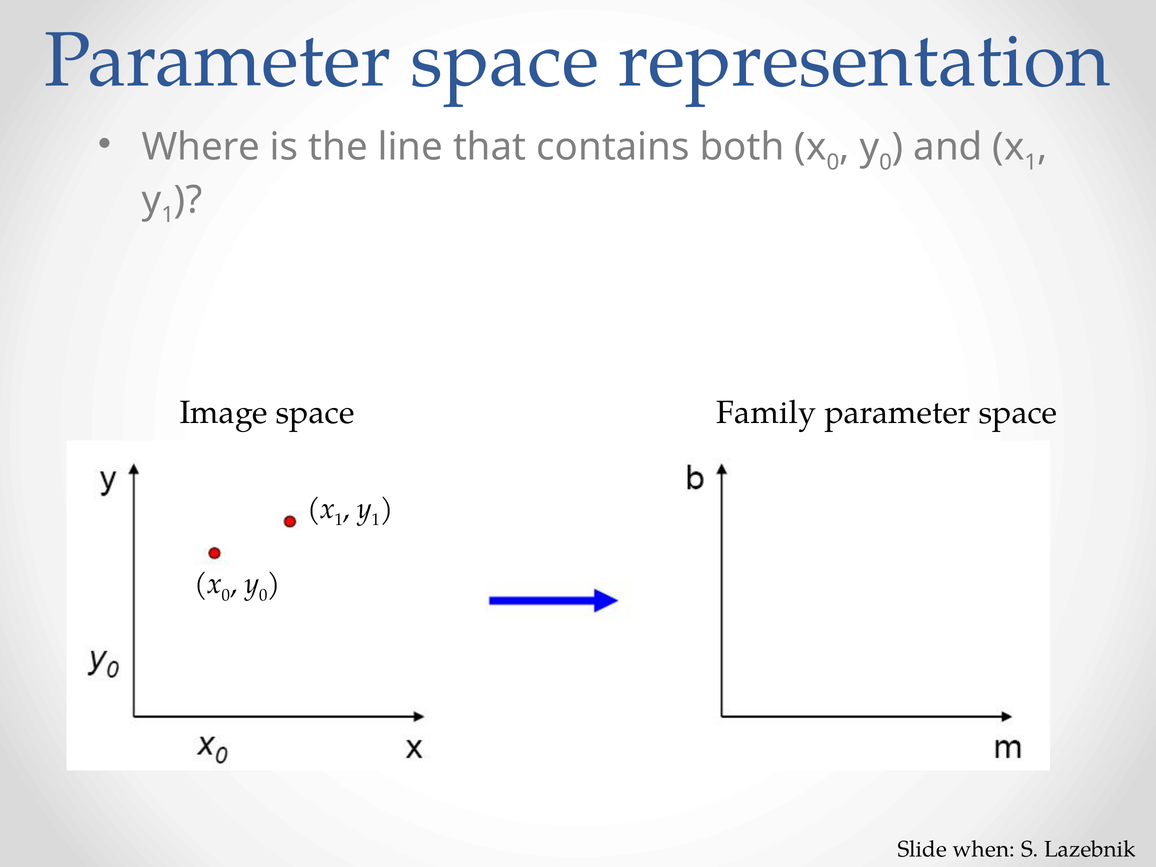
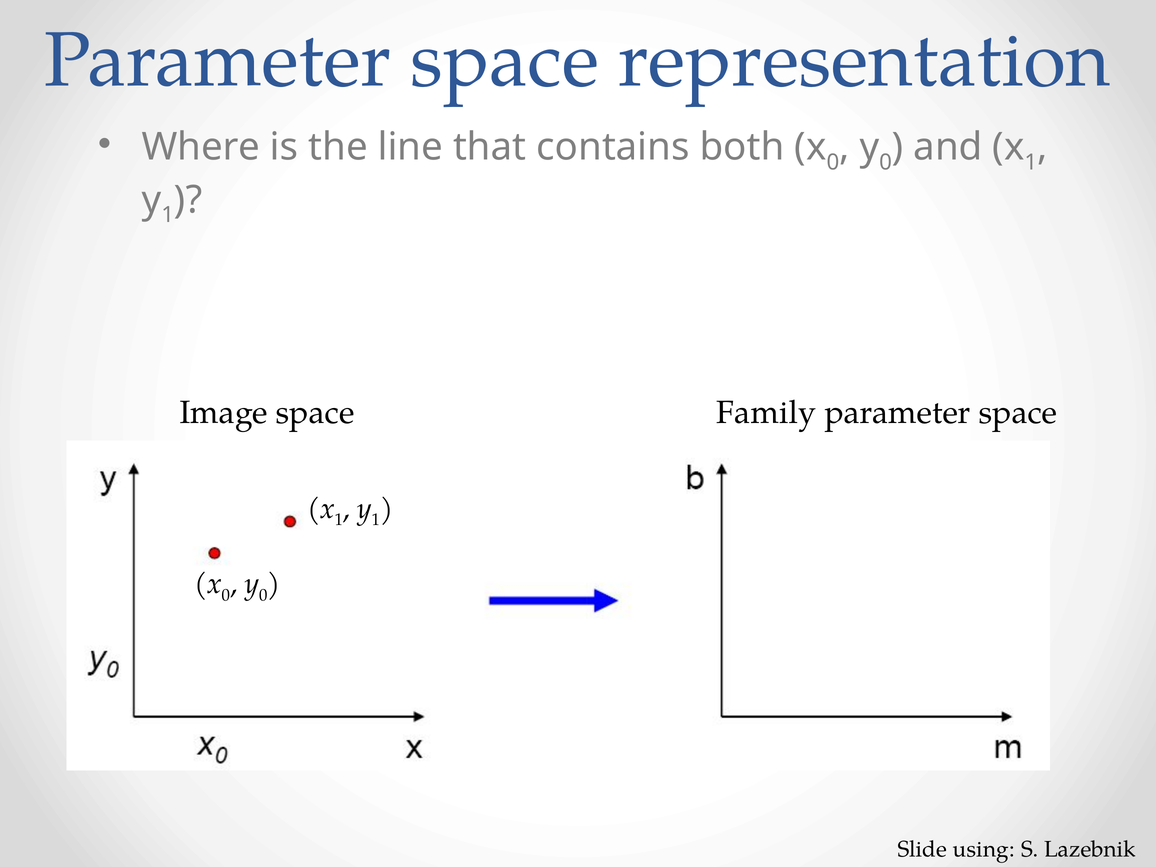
when: when -> using
